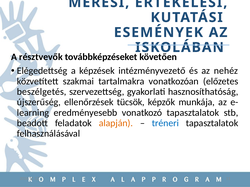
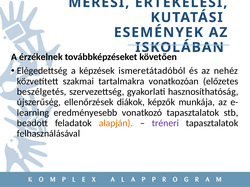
résztvevők: résztvevők -> érzékelnek
intézményvezető: intézményvezető -> ismeretátadóból
tücsök: tücsök -> diákok
tréneri colour: blue -> purple
